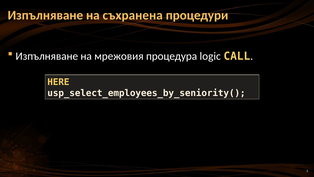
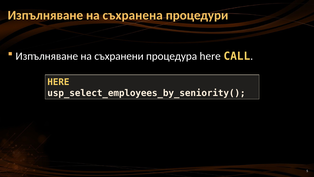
мрежовия: мрежовия -> съхранени
процедура logic: logic -> here
